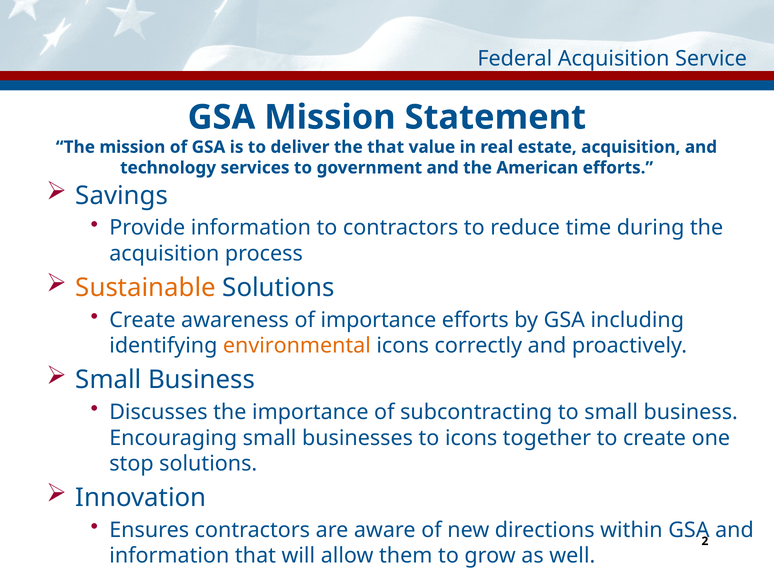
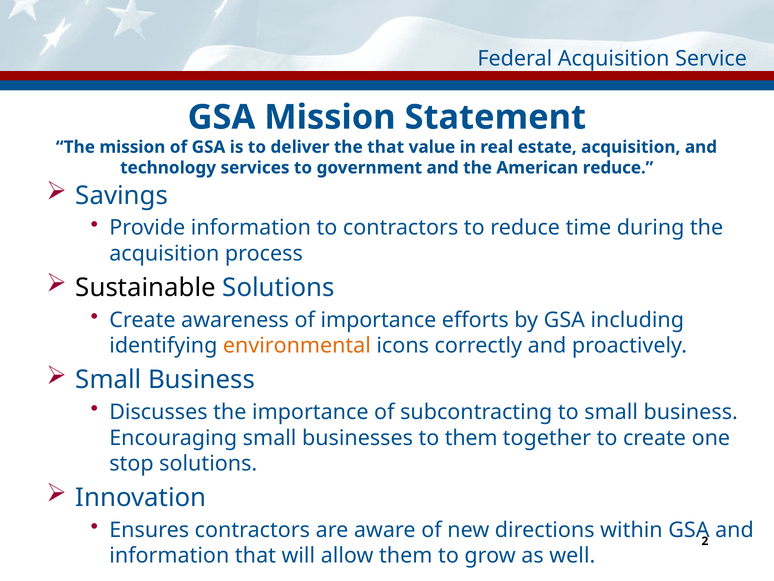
American efforts: efforts -> reduce
Sustainable colour: orange -> black
to icons: icons -> them
